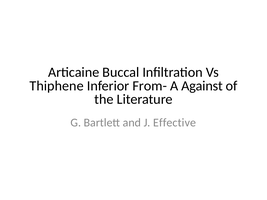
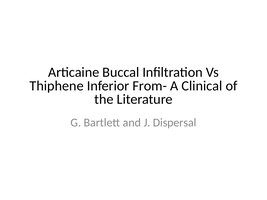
Against: Against -> Clinical
Effective: Effective -> Dispersal
